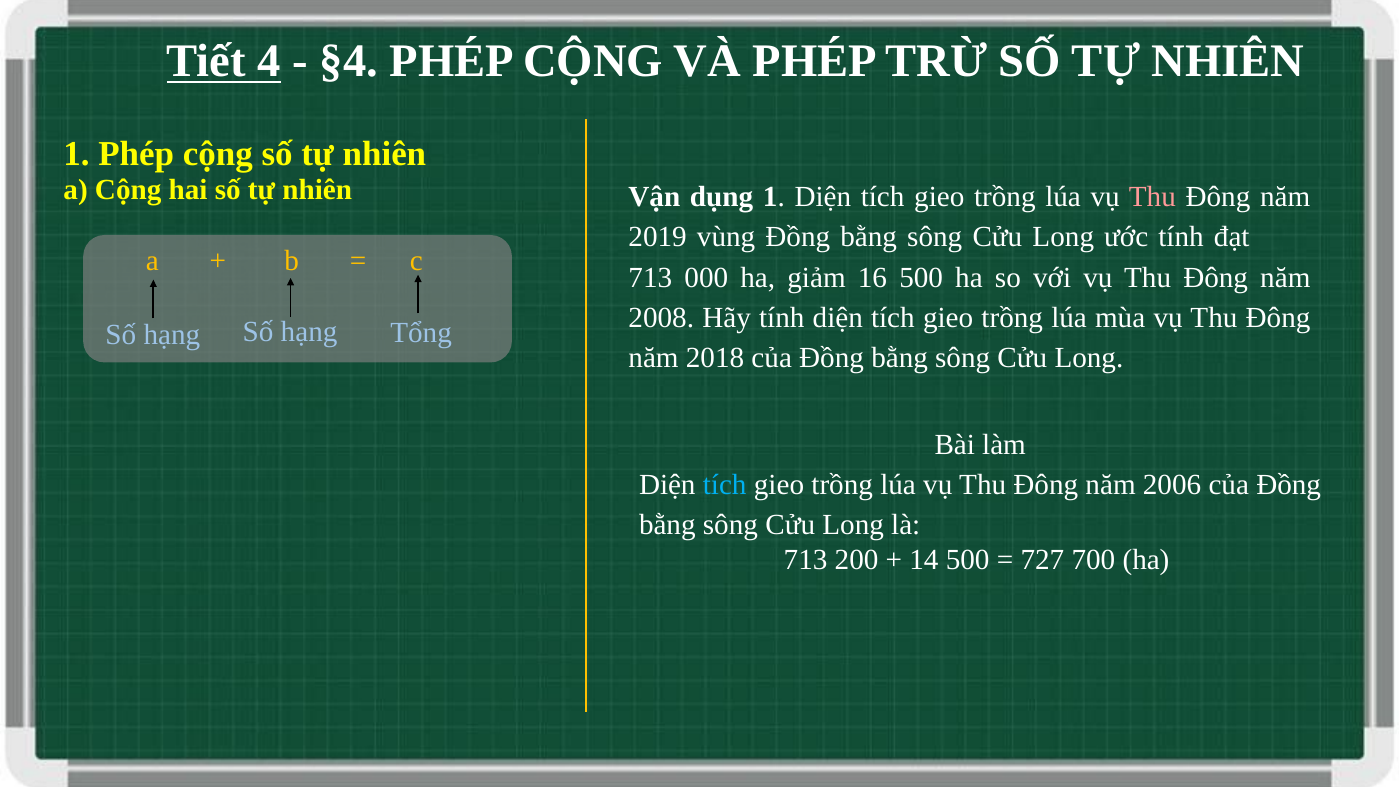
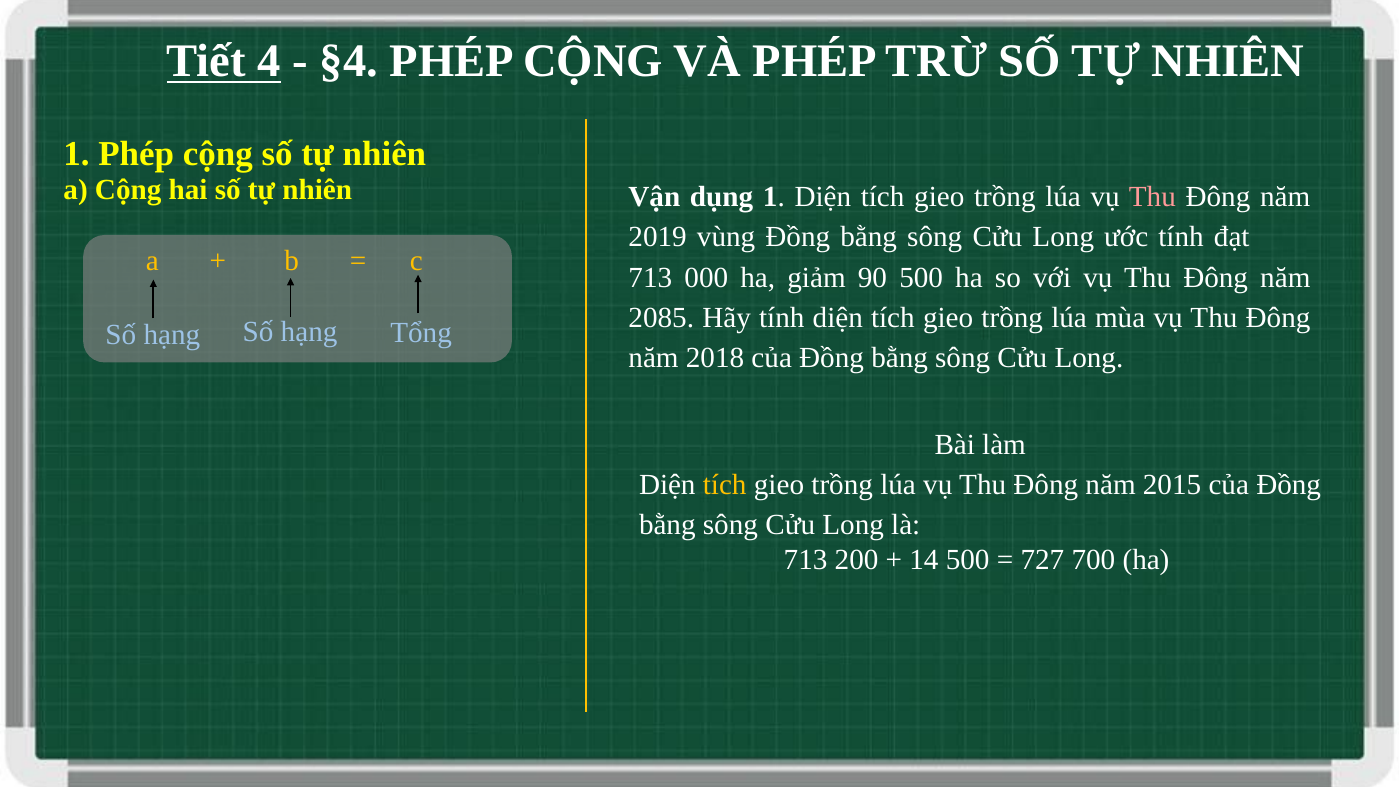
16: 16 -> 90
2008: 2008 -> 2085
tích at (725, 485) colour: light blue -> yellow
2006: 2006 -> 2015
